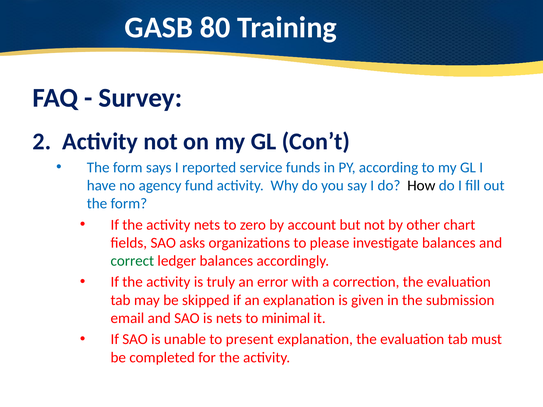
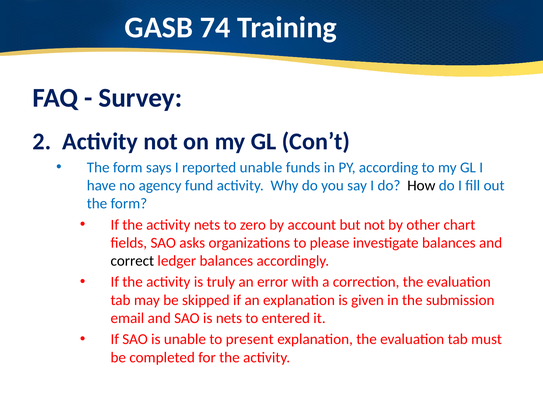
80: 80 -> 74
reported service: service -> unable
correct colour: green -> black
minimal: minimal -> entered
